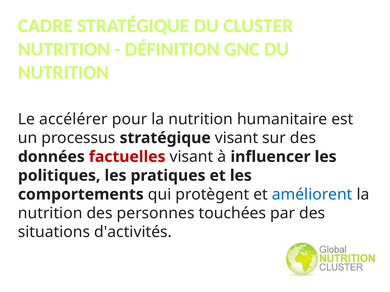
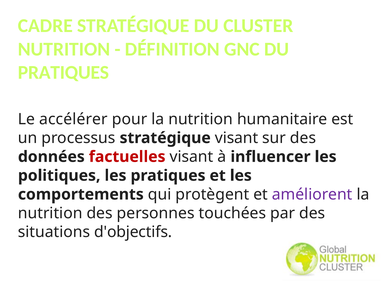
NUTRITION at (63, 73): NUTRITION -> PRATIQUES
améliorent colour: blue -> purple
d'activités: d'activités -> d'objectifs
